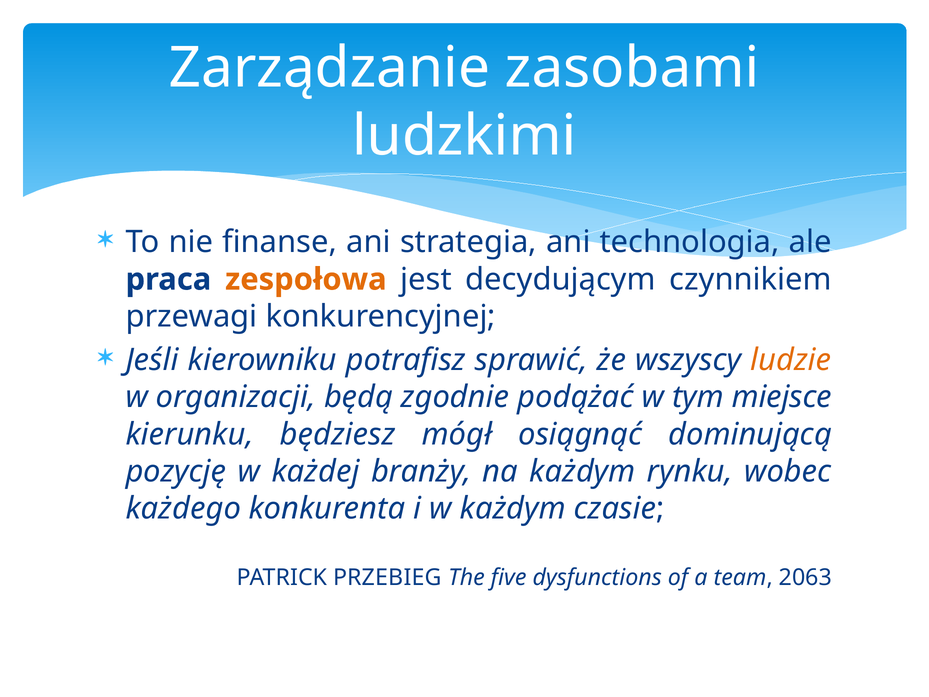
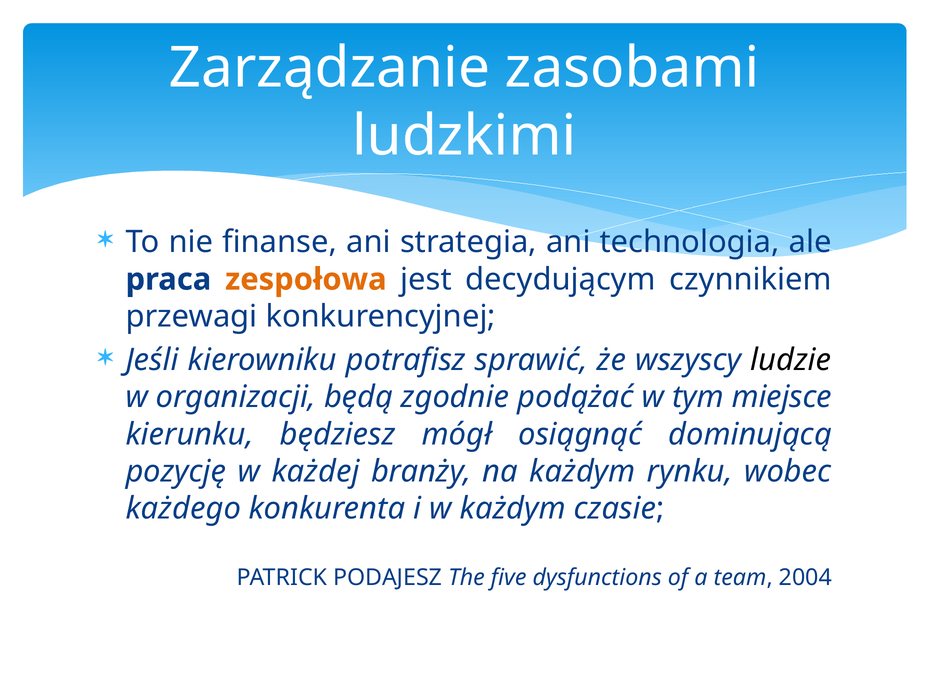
ludzie colour: orange -> black
PRZEBIEG: PRZEBIEG -> PODAJESZ
2063: 2063 -> 2004
